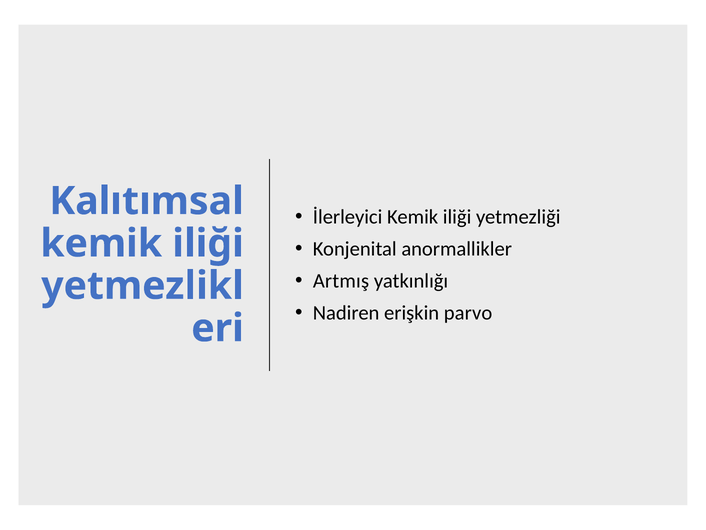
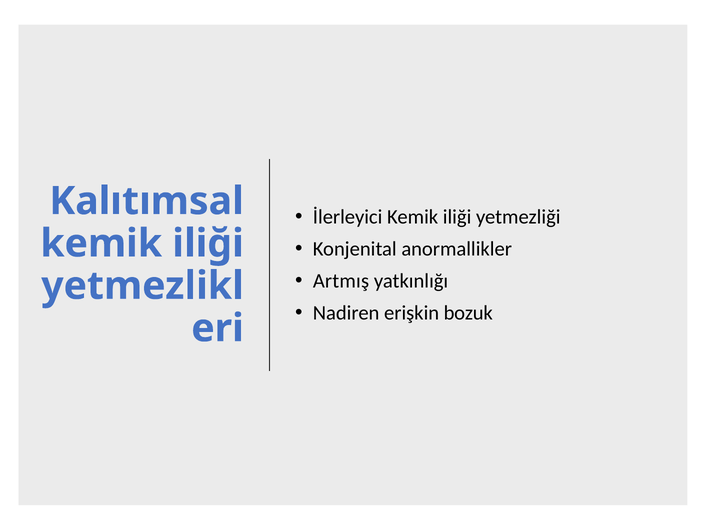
parvo: parvo -> bozuk
